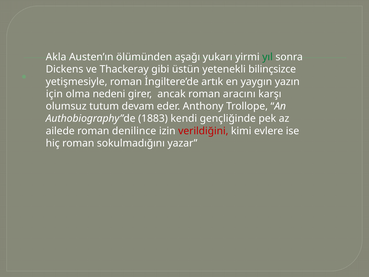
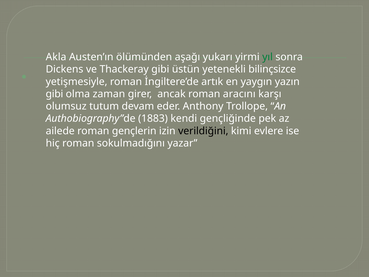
için at (54, 94): için -> gibi
nedeni: nedeni -> zaman
denilince: denilince -> gençlerin
verildiğini colour: red -> black
